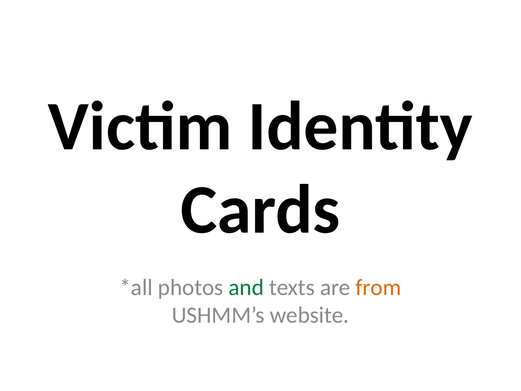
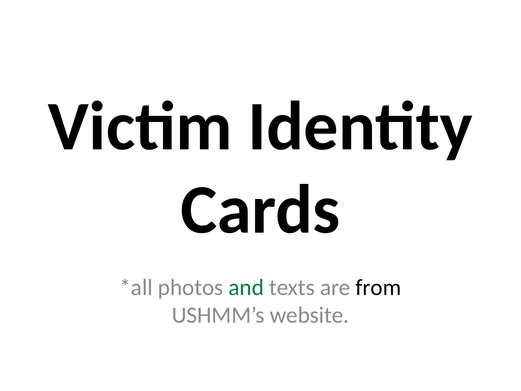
from colour: orange -> black
